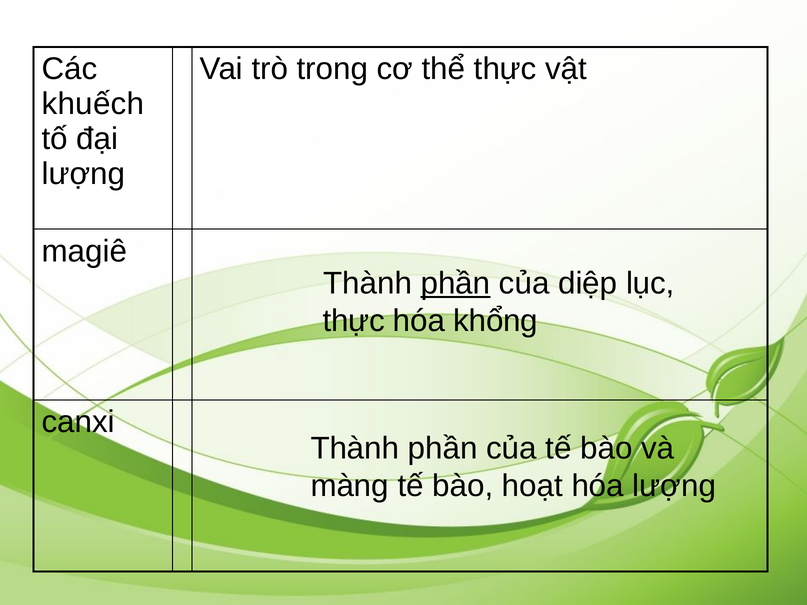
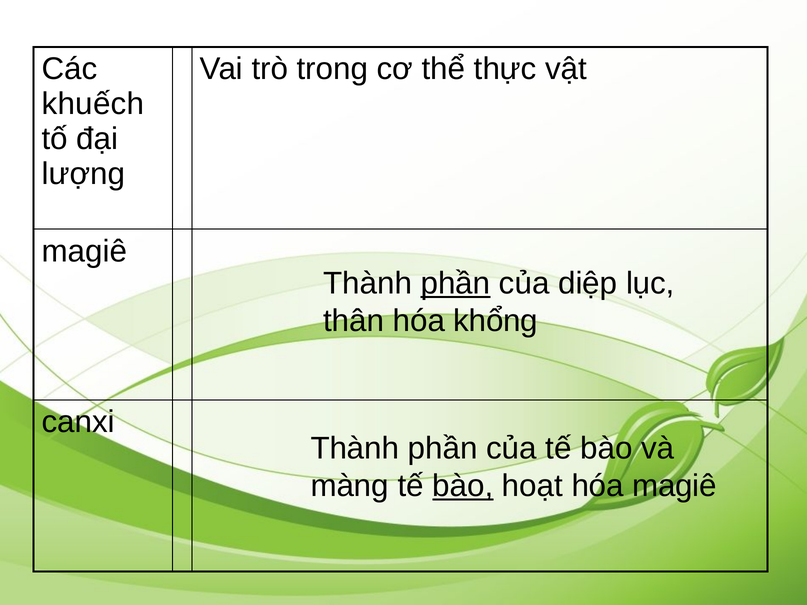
thực at (354, 321): thực -> thân
bào at (463, 486) underline: none -> present
hóa lượng: lượng -> magiê
